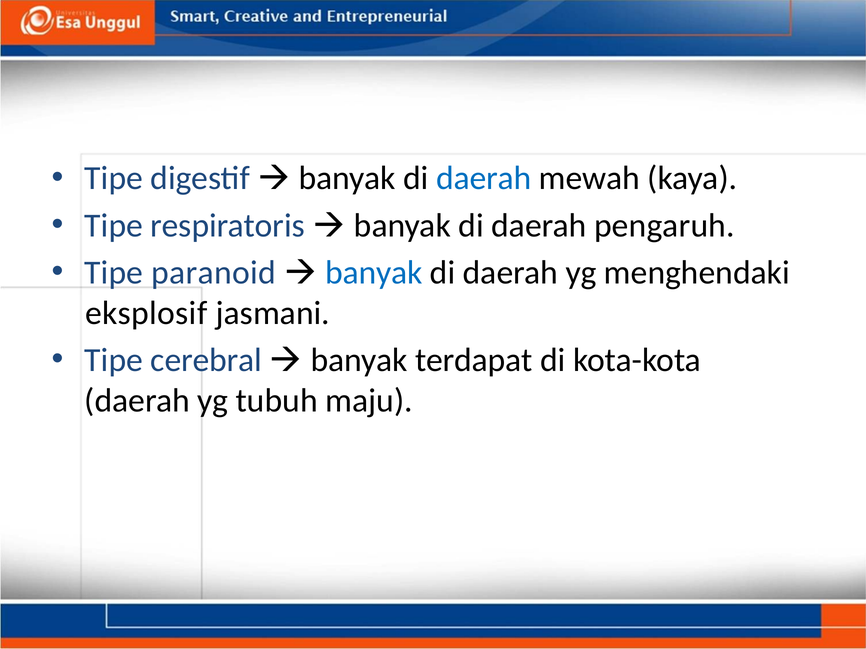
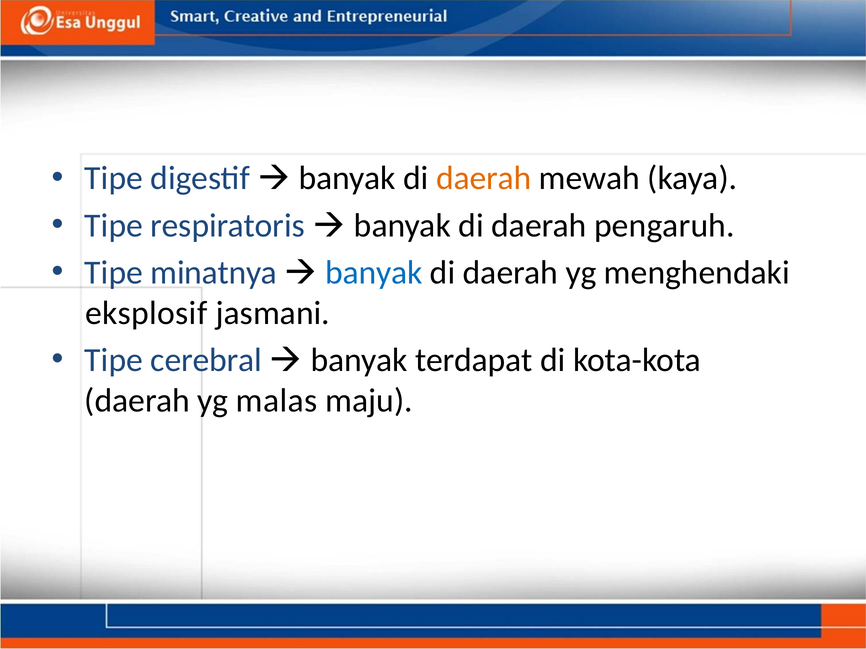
daerah at (484, 178) colour: blue -> orange
paranoid: paranoid -> minatnya
tubuh: tubuh -> malas
